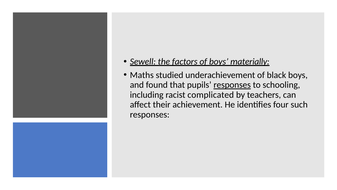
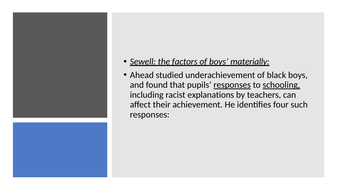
Maths: Maths -> Ahead
schooling underline: none -> present
complicated: complicated -> explanations
